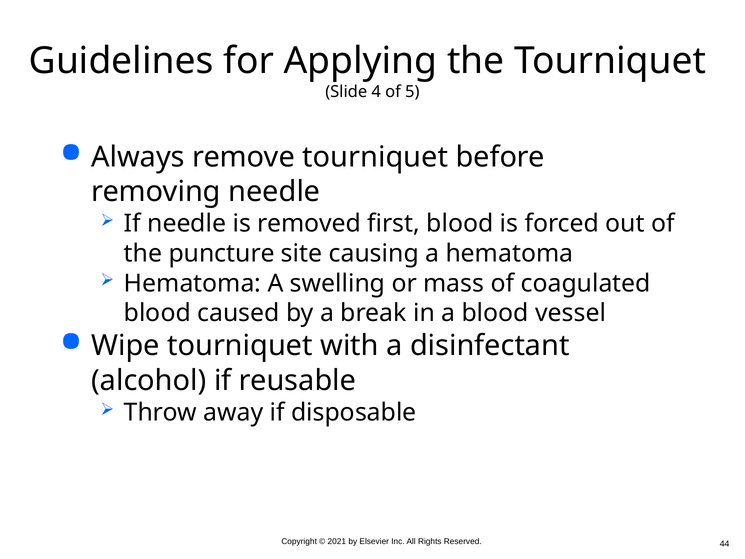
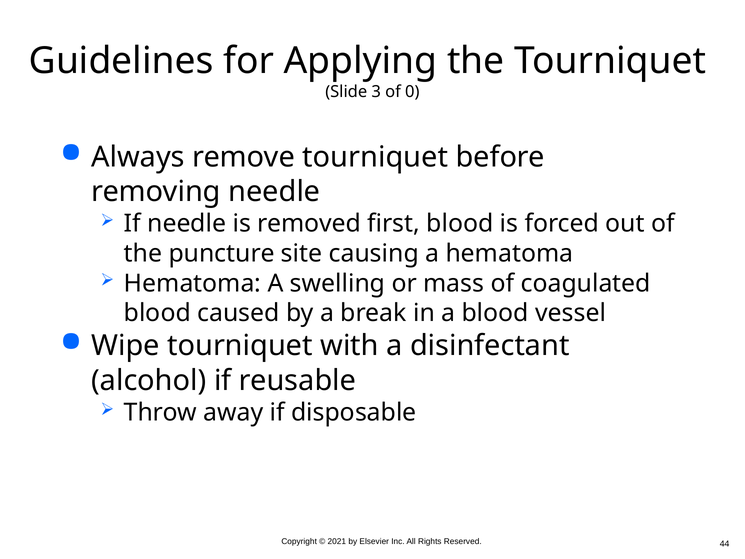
4: 4 -> 3
5: 5 -> 0
